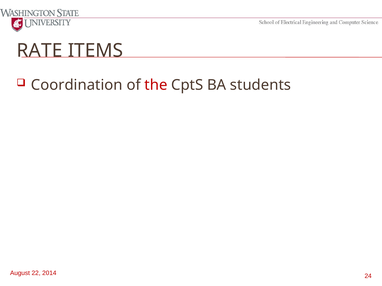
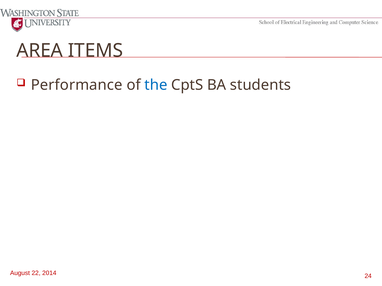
RATE: RATE -> AREA
Coordination: Coordination -> Performance
the colour: red -> blue
